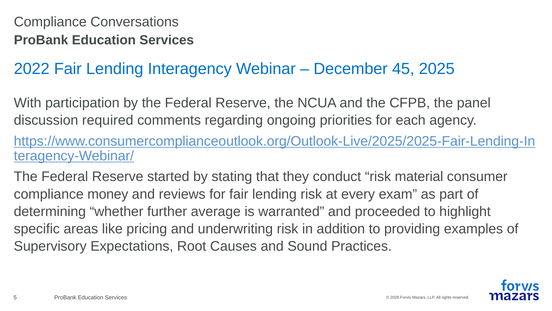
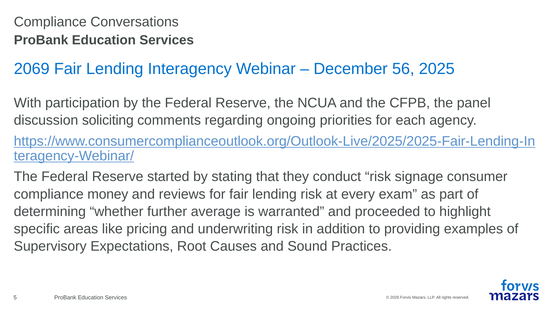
2022: 2022 -> 2069
45: 45 -> 56
required: required -> soliciting
material: material -> signage
